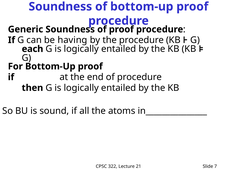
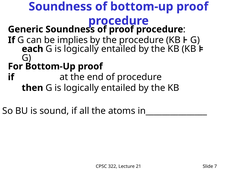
having: having -> implies
